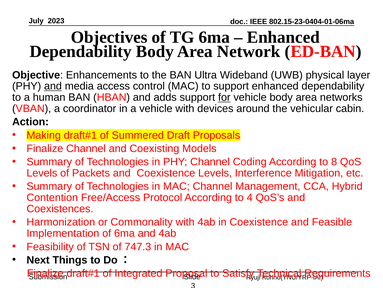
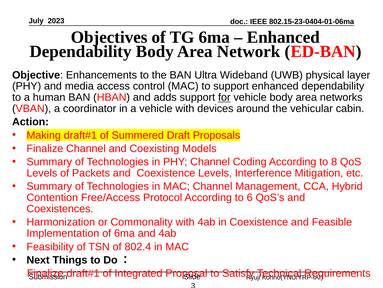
and at (53, 86) underline: present -> none
4: 4 -> 6
747.3: 747.3 -> 802.4
